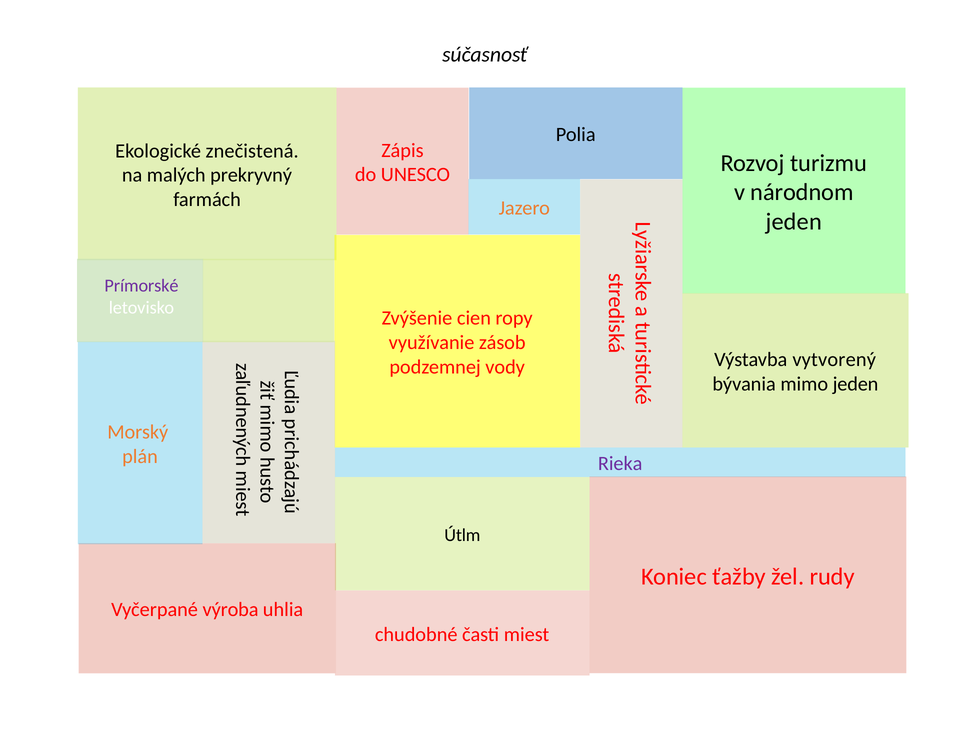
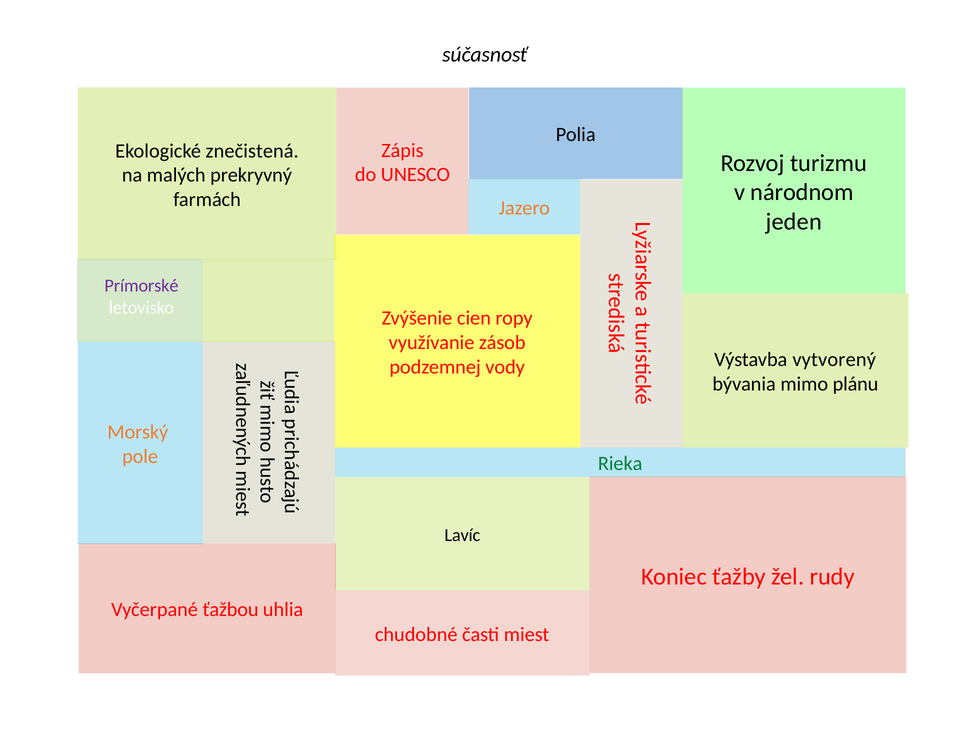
mimo jeden: jeden -> plánu
plán: plán -> pole
Rieka colour: purple -> green
Útlm: Útlm -> Lavíc
výroba: výroba -> ťažbou
